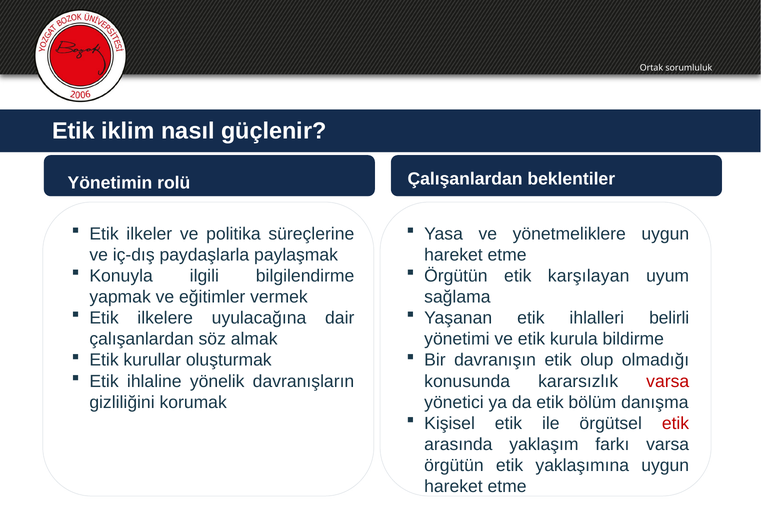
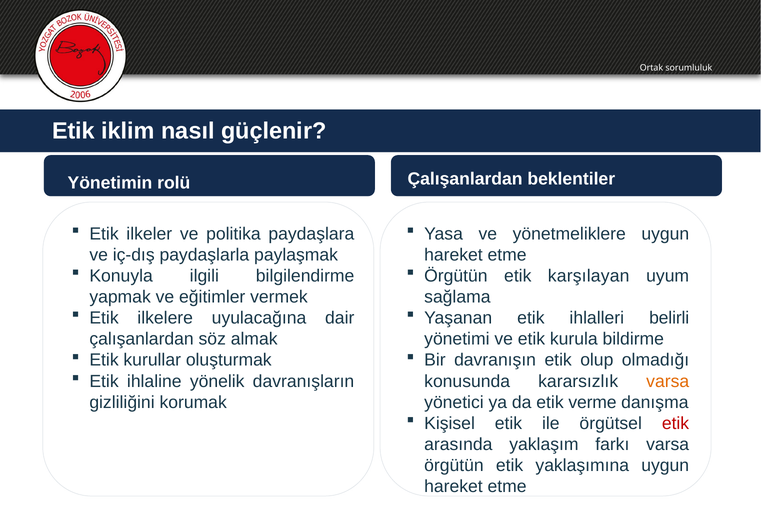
süreçlerine: süreçlerine -> paydaşlara
varsa at (668, 381) colour: red -> orange
bölüm: bölüm -> verme
